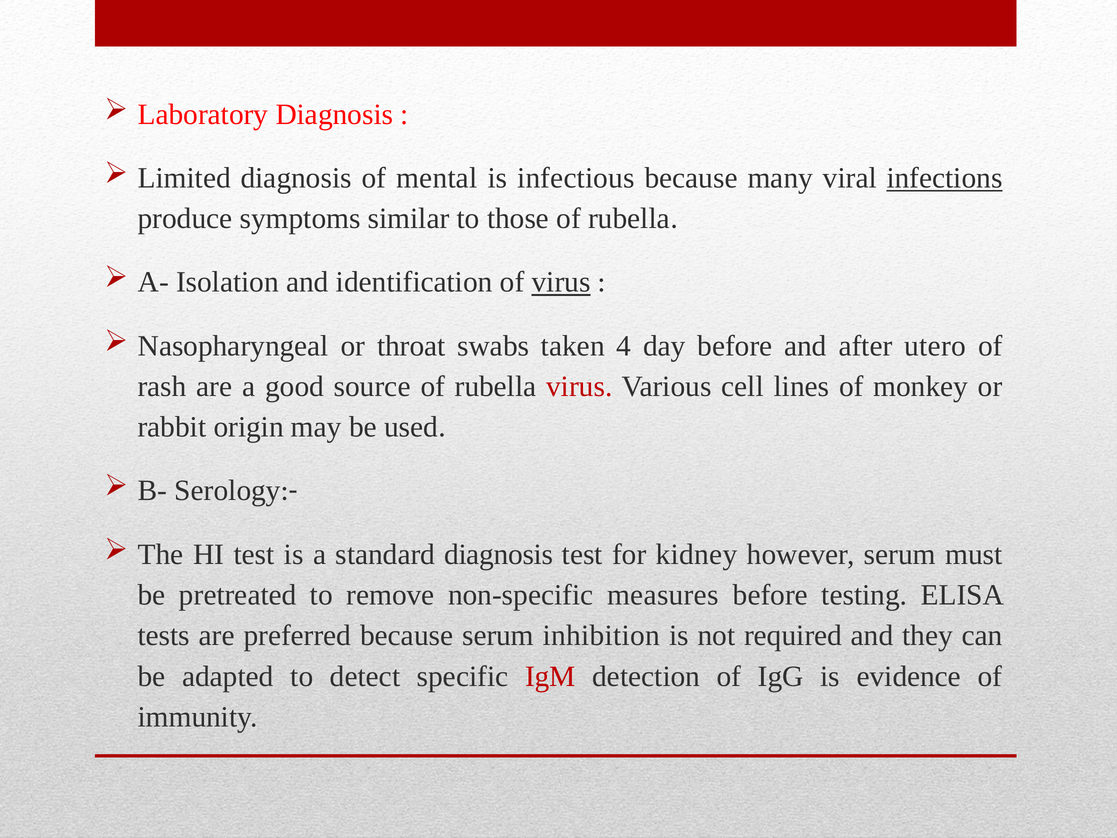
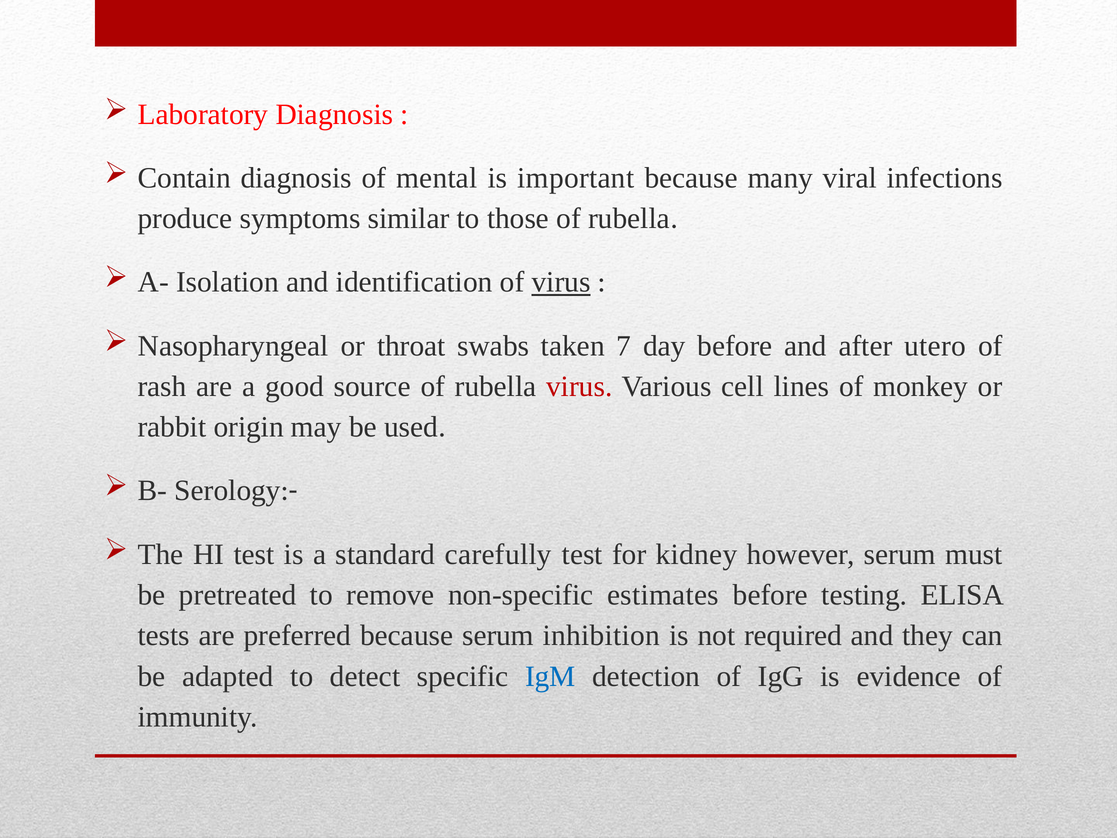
Limited: Limited -> Contain
infectious: infectious -> important
infections underline: present -> none
4: 4 -> 7
standard diagnosis: diagnosis -> carefully
measures: measures -> estimates
IgM colour: red -> blue
